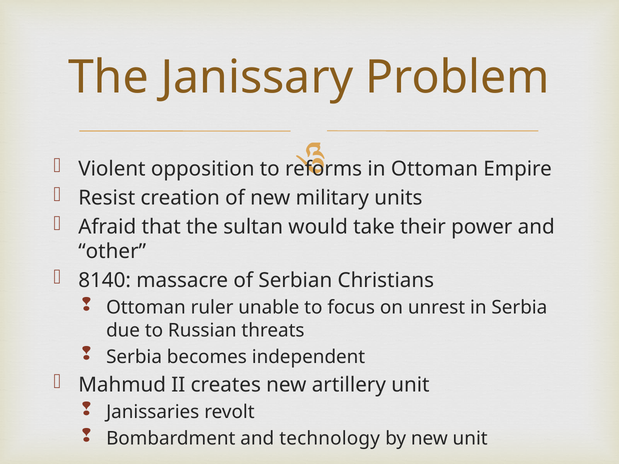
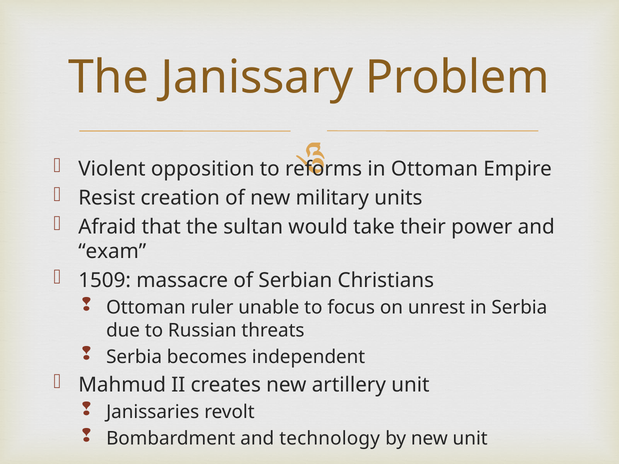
other: other -> exam
8140: 8140 -> 1509
